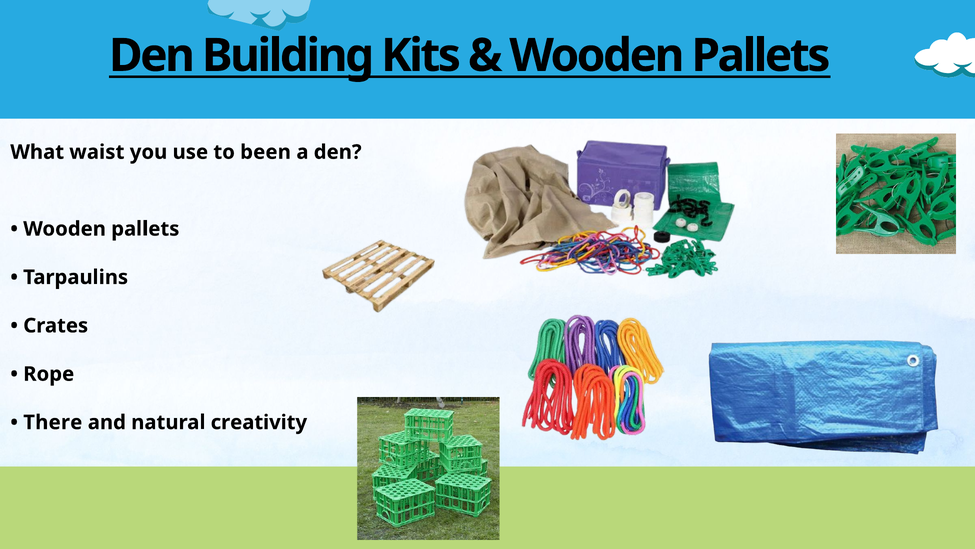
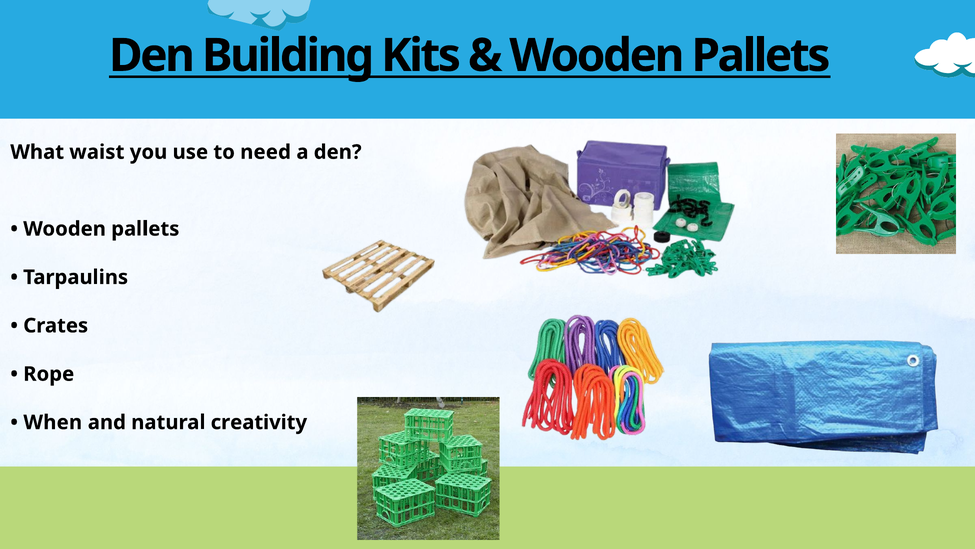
been: been -> need
There: There -> When
